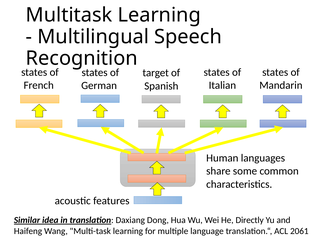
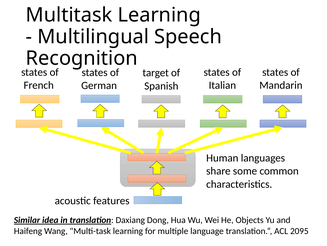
Directly: Directly -> Objects
2061: 2061 -> 2095
